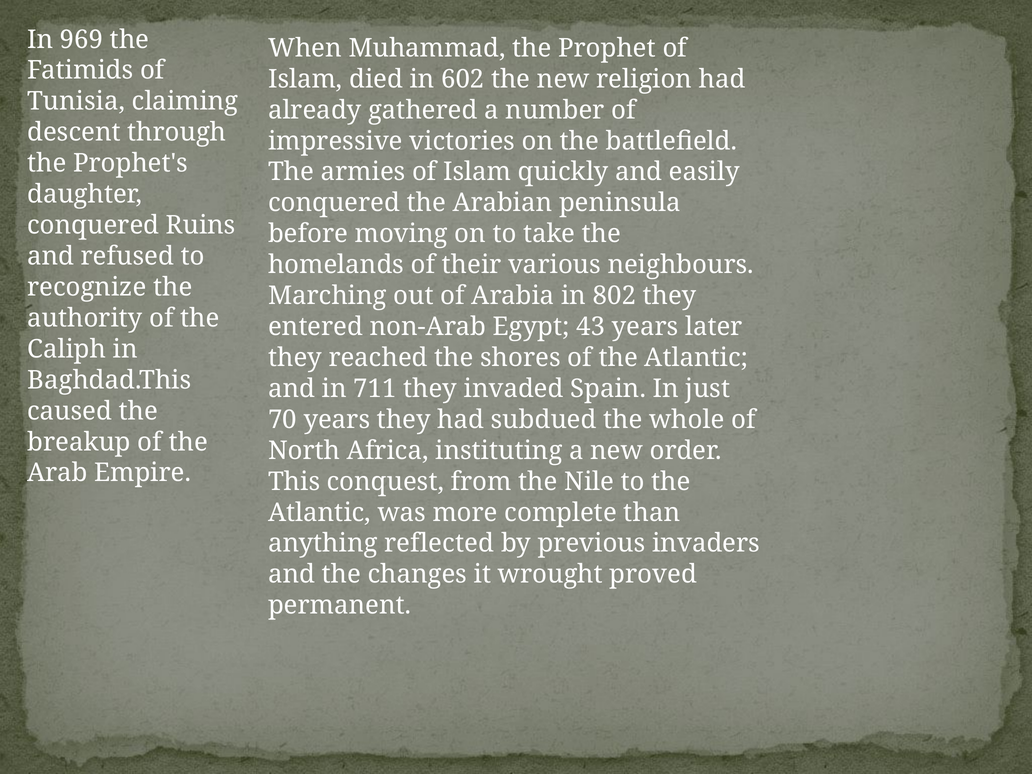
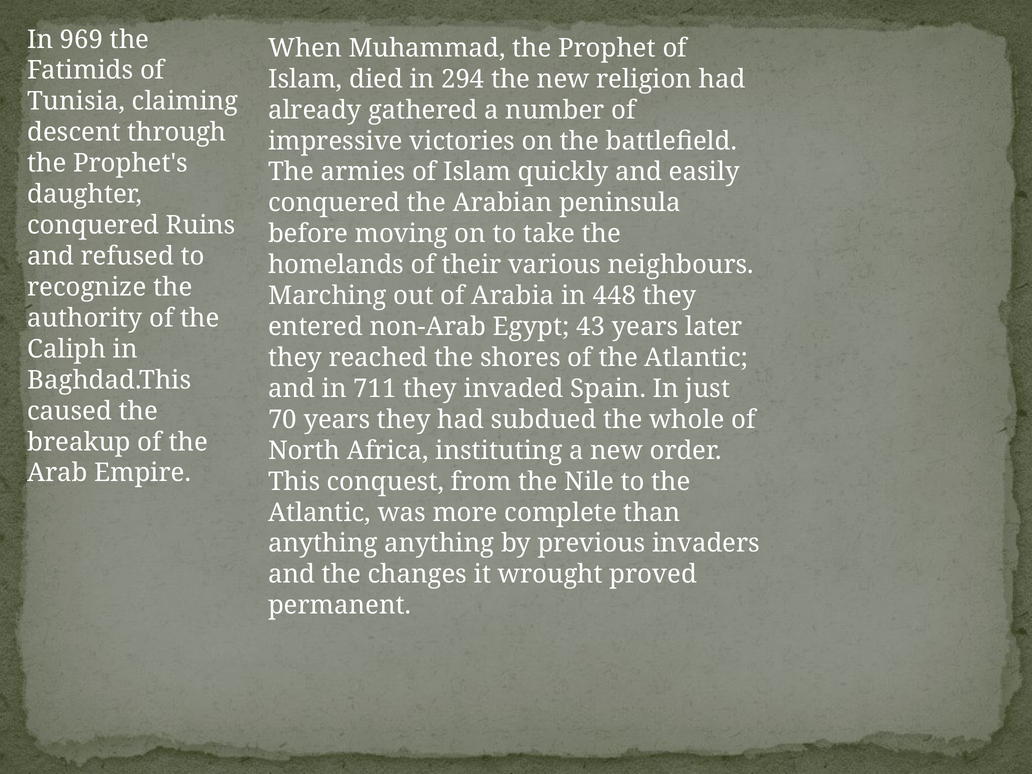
602: 602 -> 294
802: 802 -> 448
anything reflected: reflected -> anything
